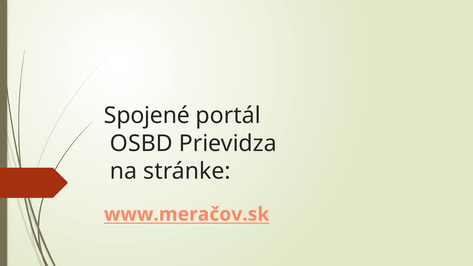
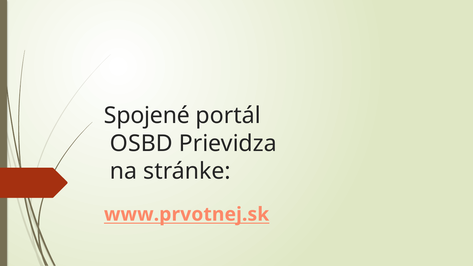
www.meračov.sk: www.meračov.sk -> www.prvotnej.sk
